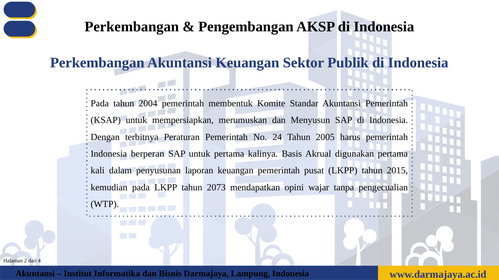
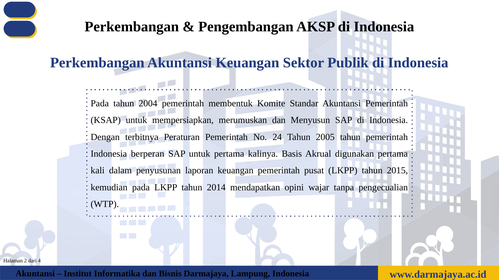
2005 harus: harus -> tahun
2073: 2073 -> 2014
